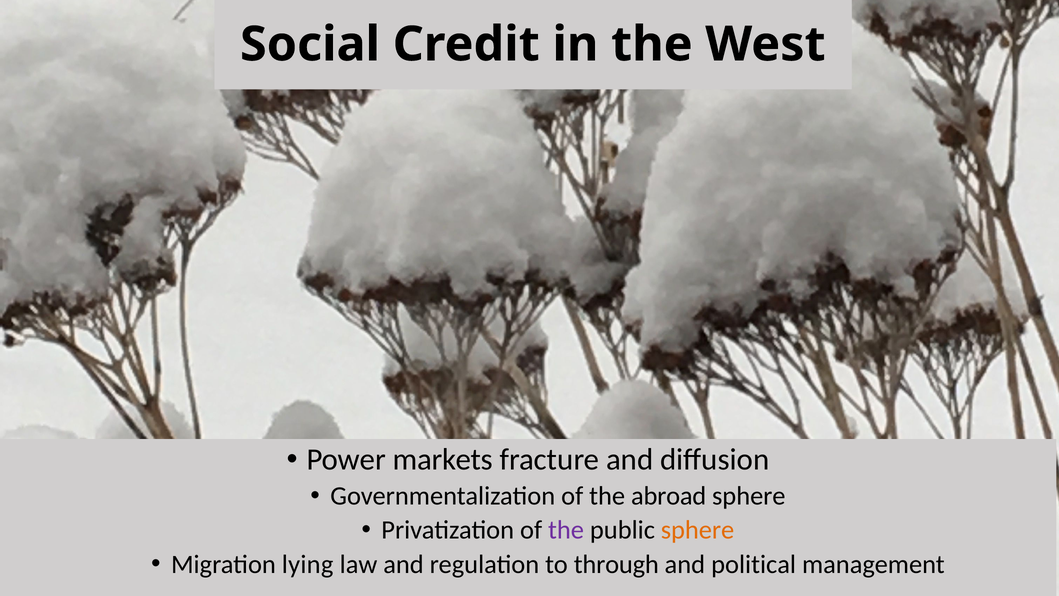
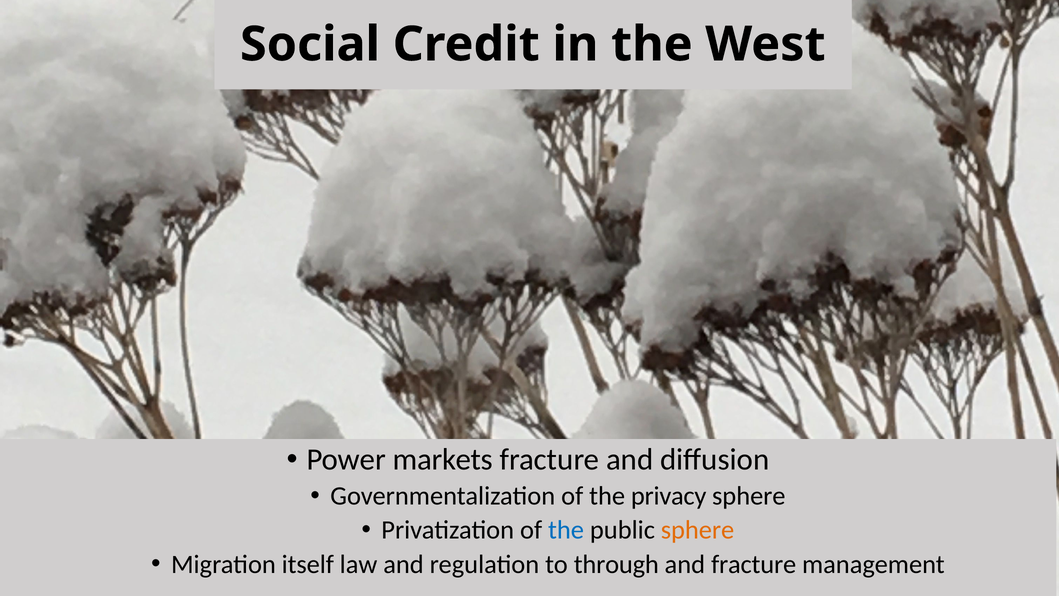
abroad: abroad -> privacy
the at (566, 530) colour: purple -> blue
lying: lying -> itself
and political: political -> fracture
